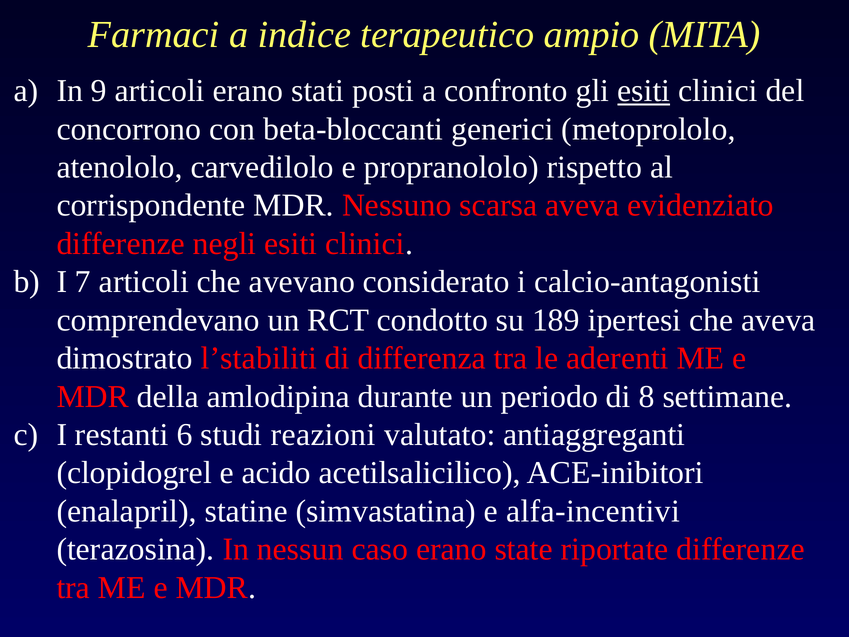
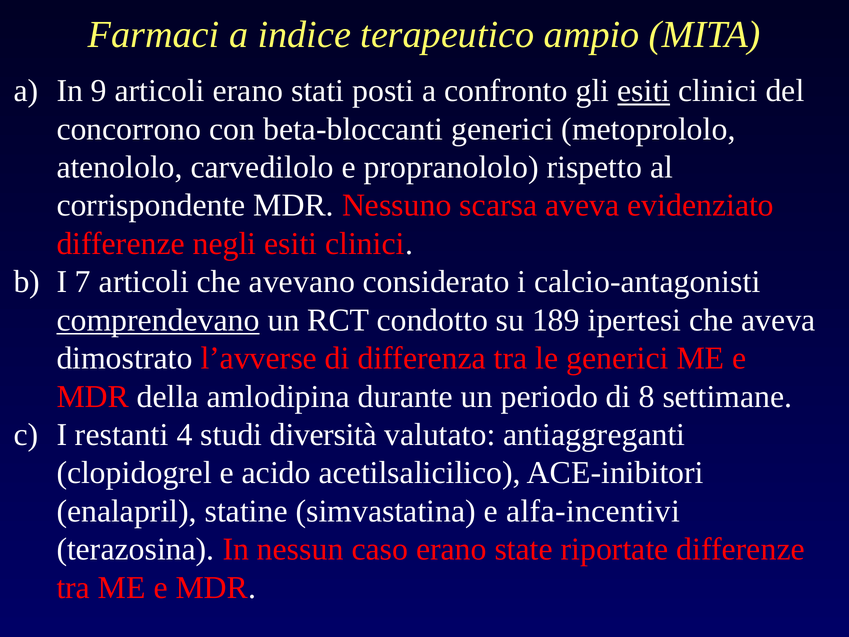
comprendevano underline: none -> present
l’stabiliti: l’stabiliti -> l’avverse
le aderenti: aderenti -> generici
6: 6 -> 4
reazioni: reazioni -> diversità
